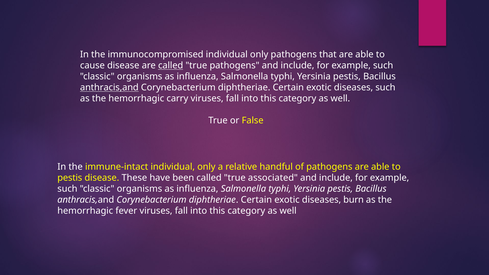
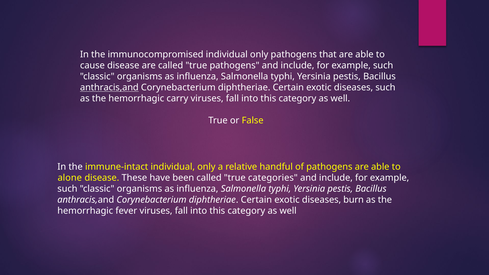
called at (171, 66) underline: present -> none
pestis at (70, 178): pestis -> alone
associated: associated -> categories
